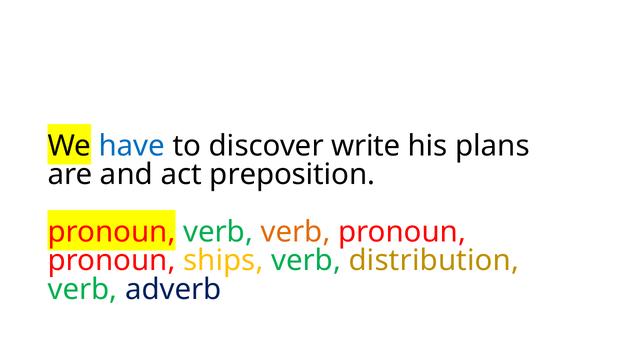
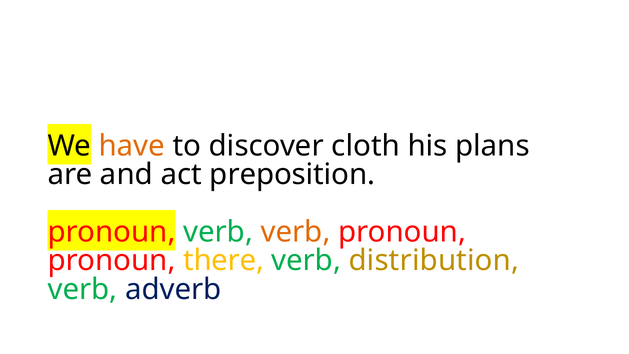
have colour: blue -> orange
write: write -> cloth
ships: ships -> there
